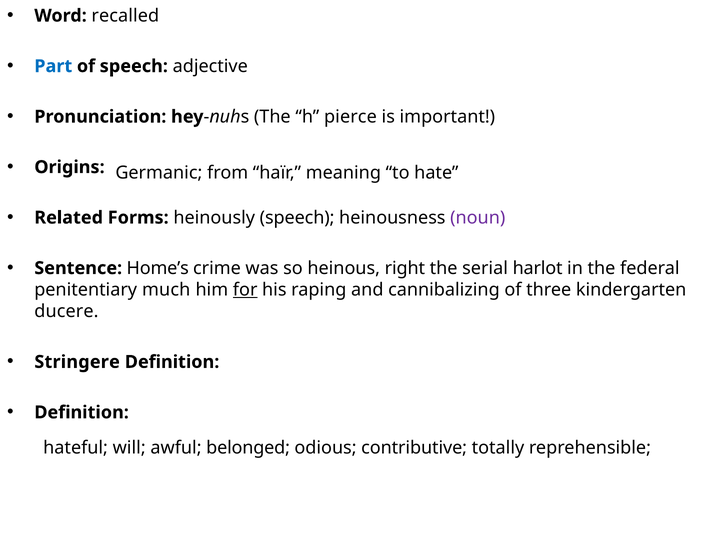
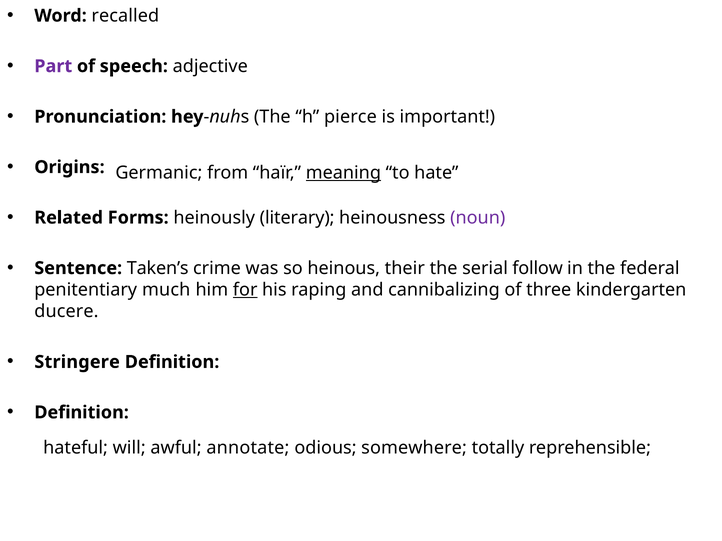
Part colour: blue -> purple
meaning underline: none -> present
heinously speech: speech -> literary
Home’s: Home’s -> Taken’s
right: right -> their
harlot: harlot -> follow
belonged: belonged -> annotate
contributive: contributive -> somewhere
